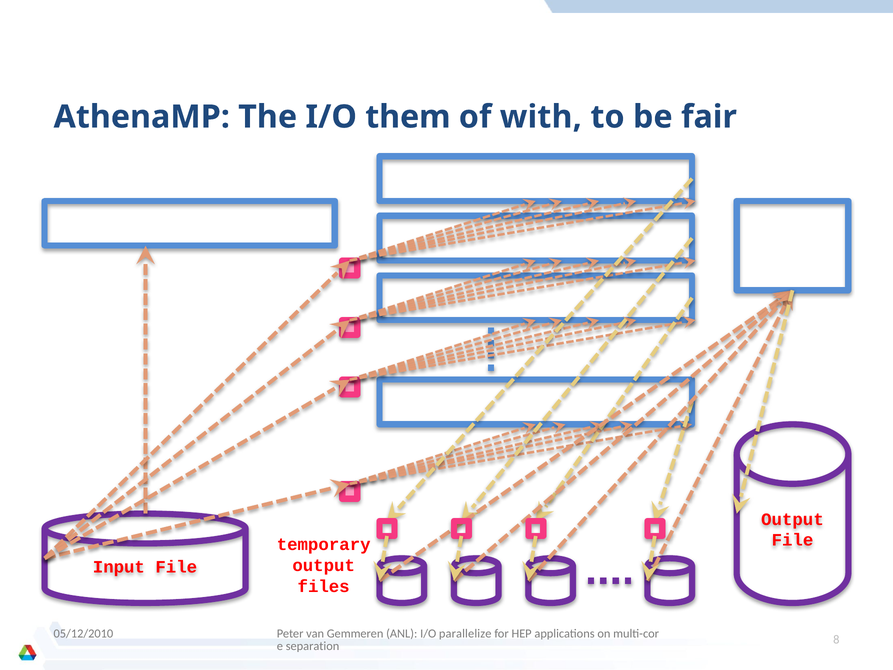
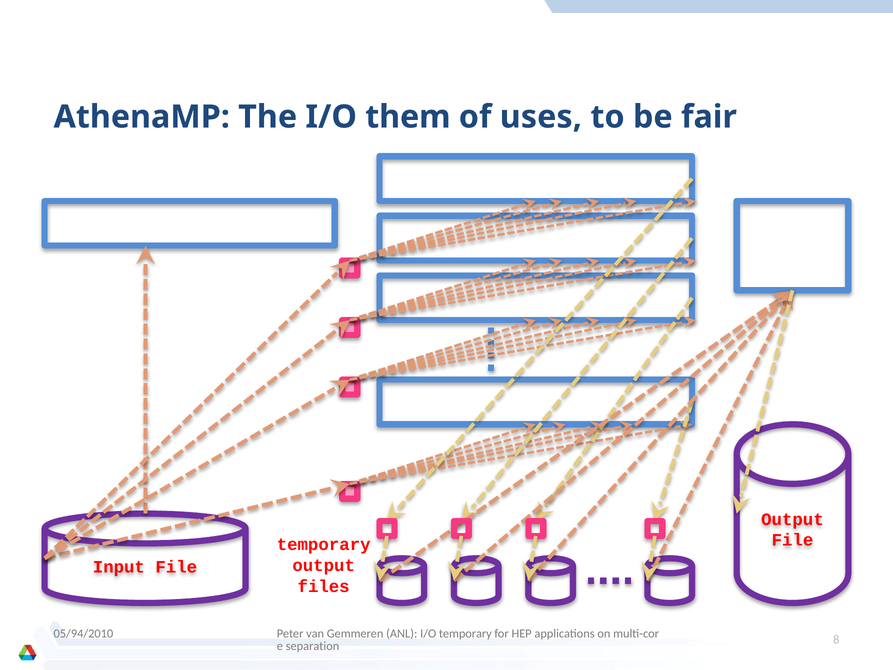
with: with -> uses
05/12/2010: 05/12/2010 -> 05/94/2010
I/O parallelize: parallelize -> temporary
